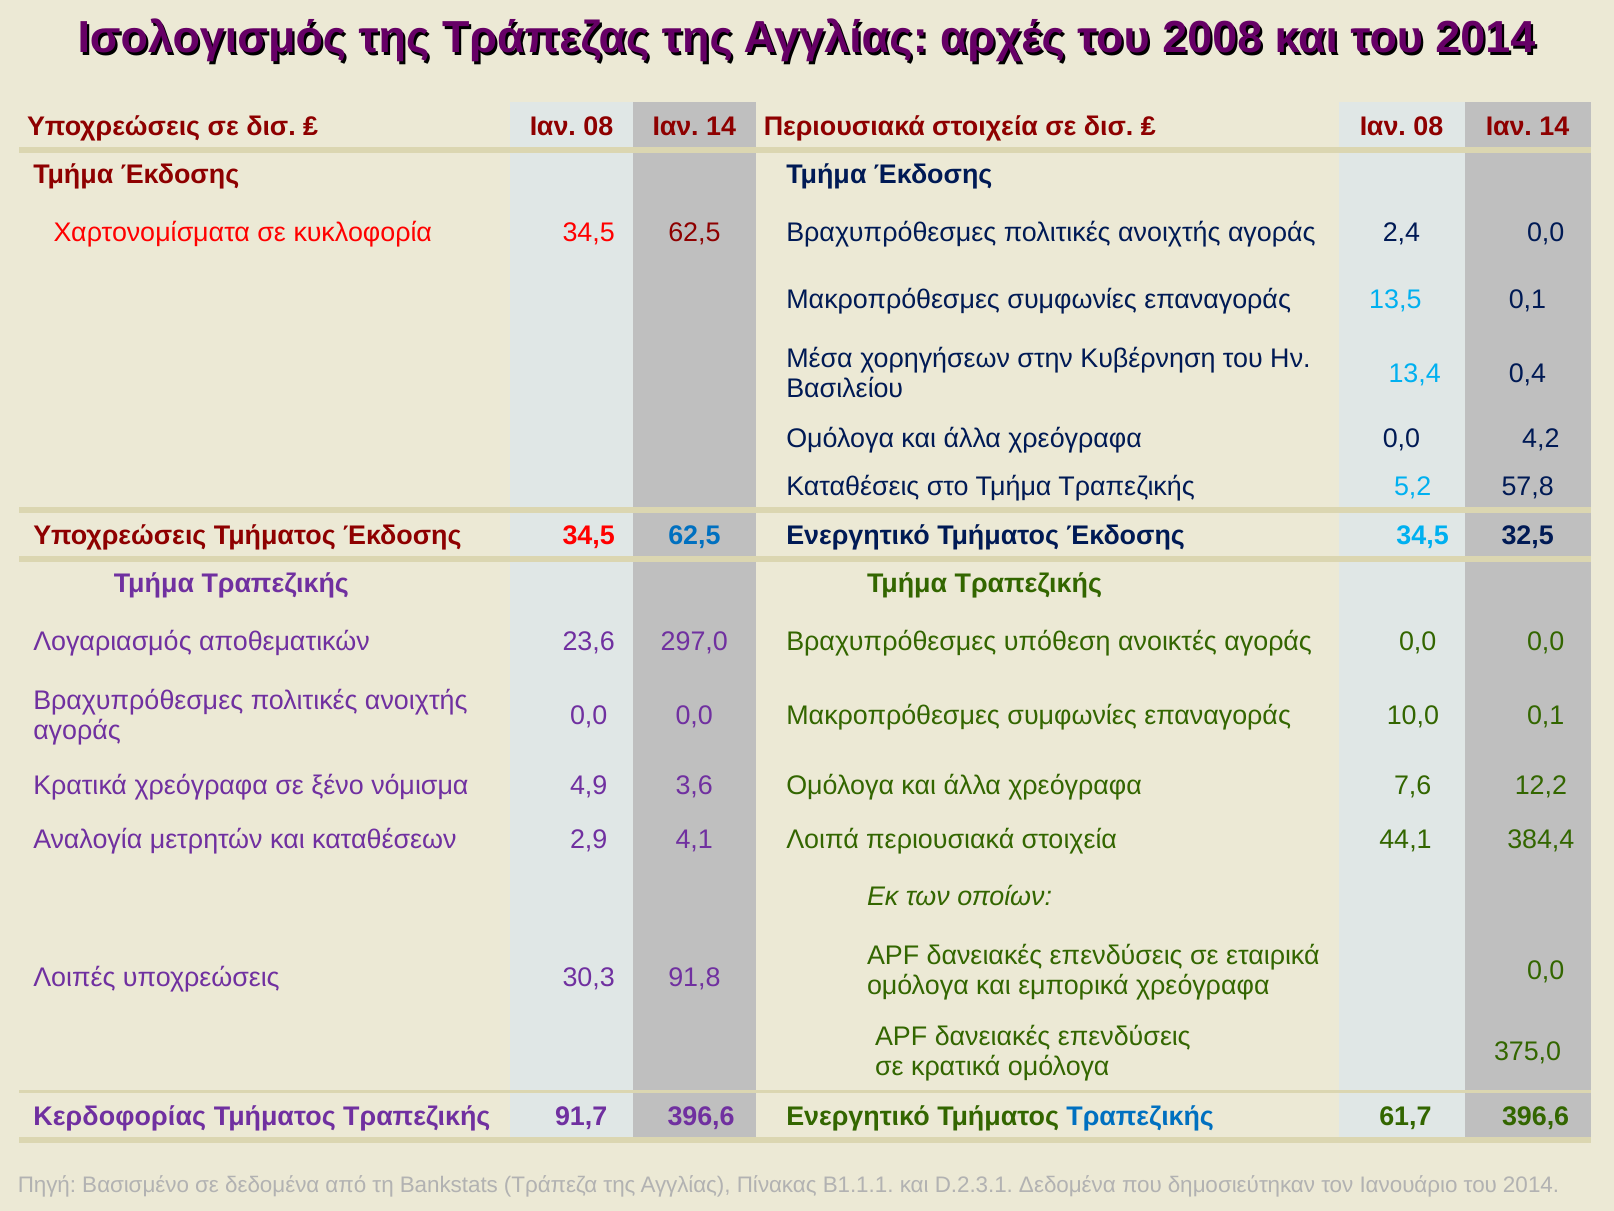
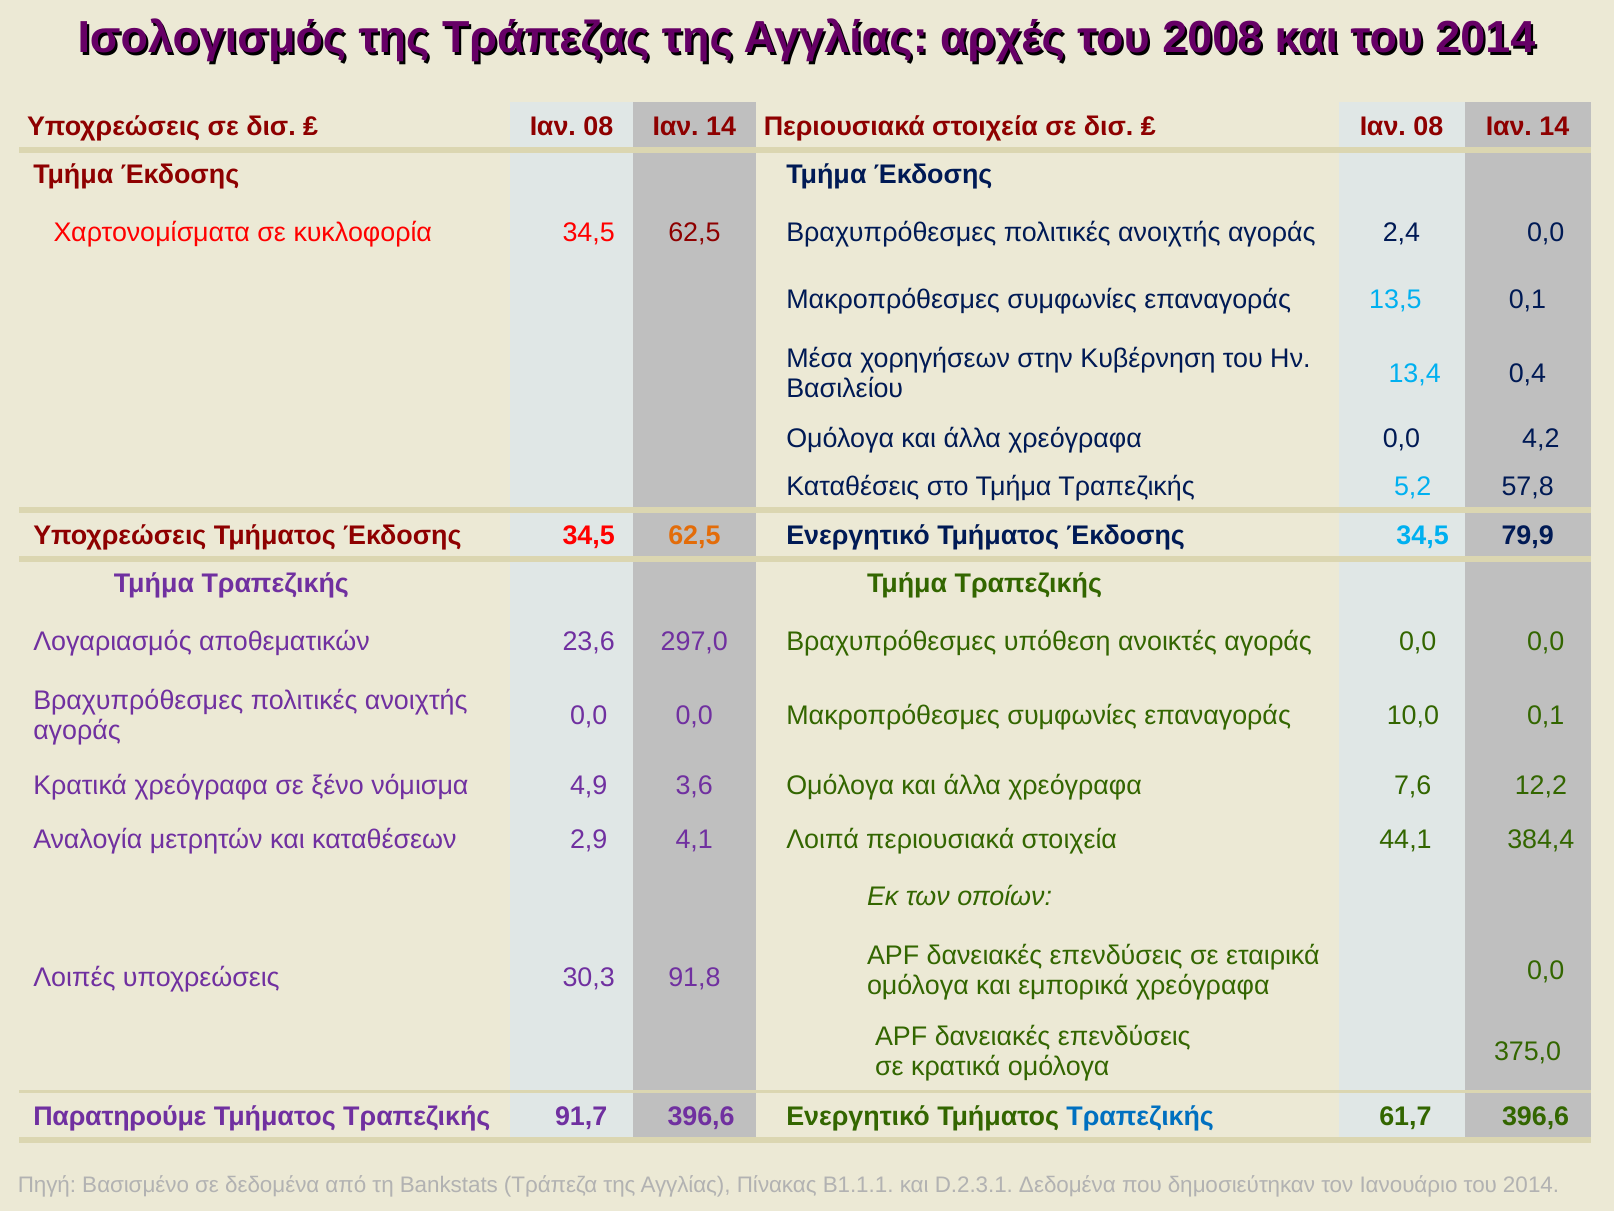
62,5 at (694, 535) colour: blue -> orange
32,5: 32,5 -> 79,9
Κερδοφορίας: Κερδοφορίας -> Παρατηρούμε
